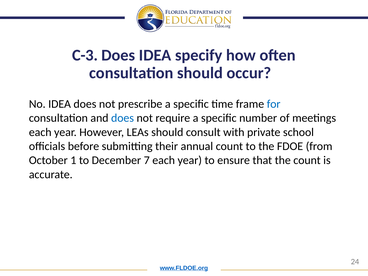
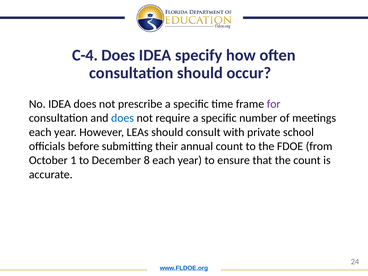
C-3: C-3 -> C-4
for colour: blue -> purple
7: 7 -> 8
